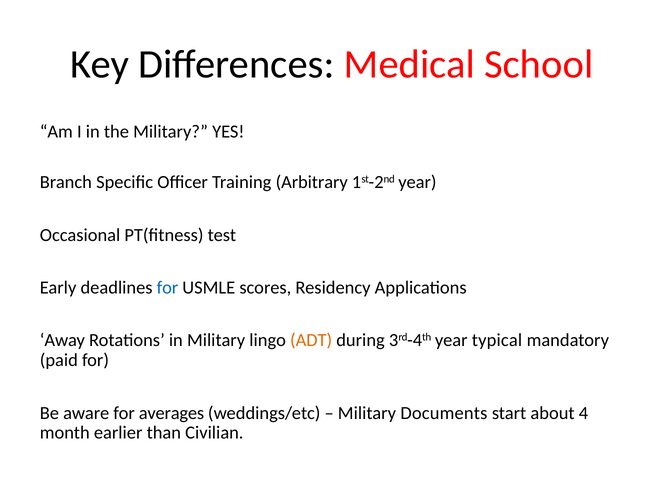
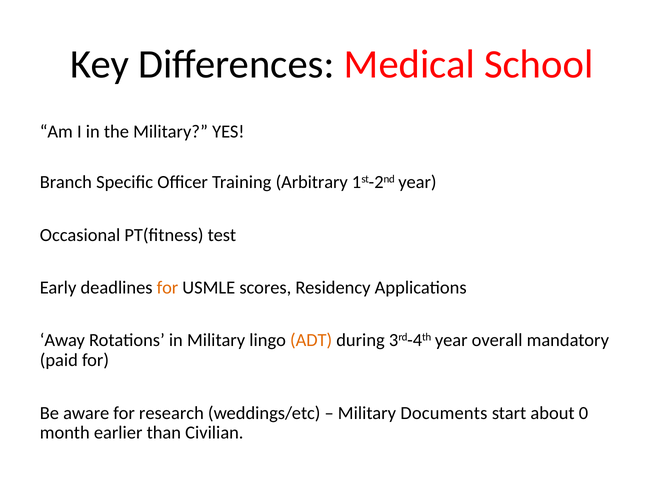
for at (167, 288) colour: blue -> orange
typical: typical -> overall
averages: averages -> research
4: 4 -> 0
